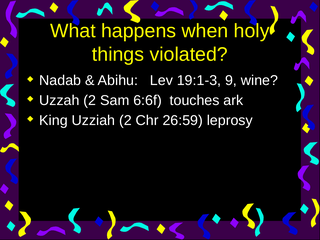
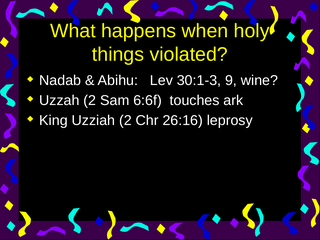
19:1-3: 19:1-3 -> 30:1-3
26:59: 26:59 -> 26:16
